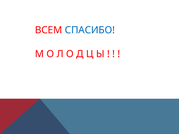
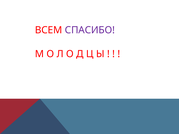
СПАСИБО colour: blue -> purple
